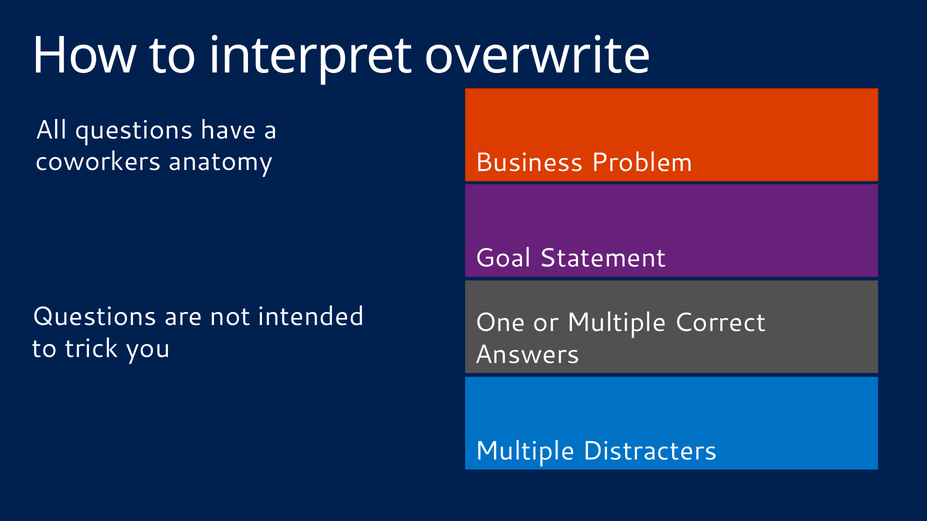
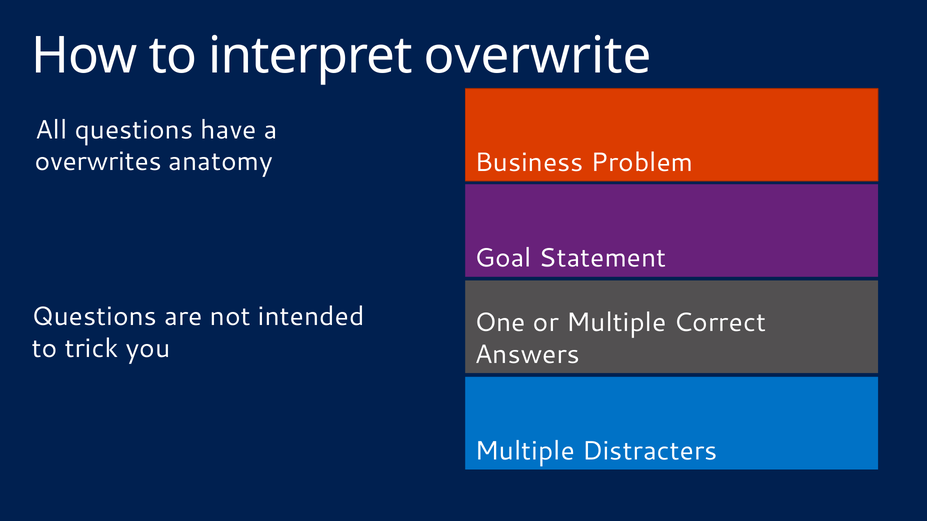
coworkers: coworkers -> overwrites
